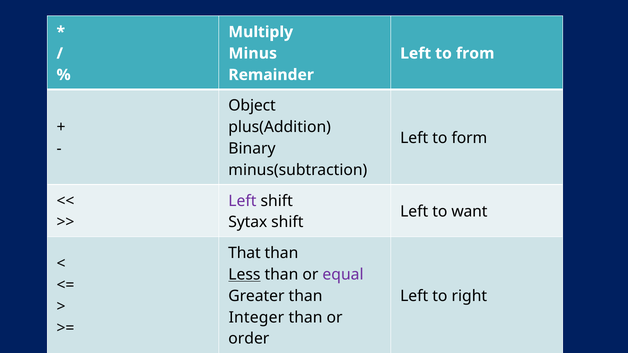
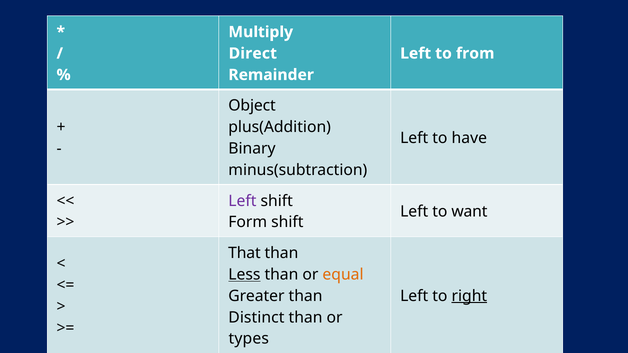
Minus: Minus -> Direct
form: form -> have
Sytax: Sytax -> Form
equal at (343, 275) colour: purple -> orange
right at (469, 296) underline: none -> present
Integer: Integer -> Distinct
order: order -> types
